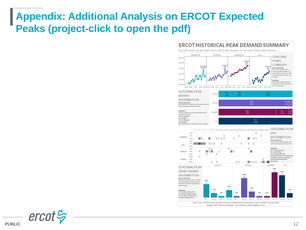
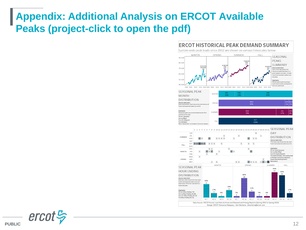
Expected: Expected -> Available
